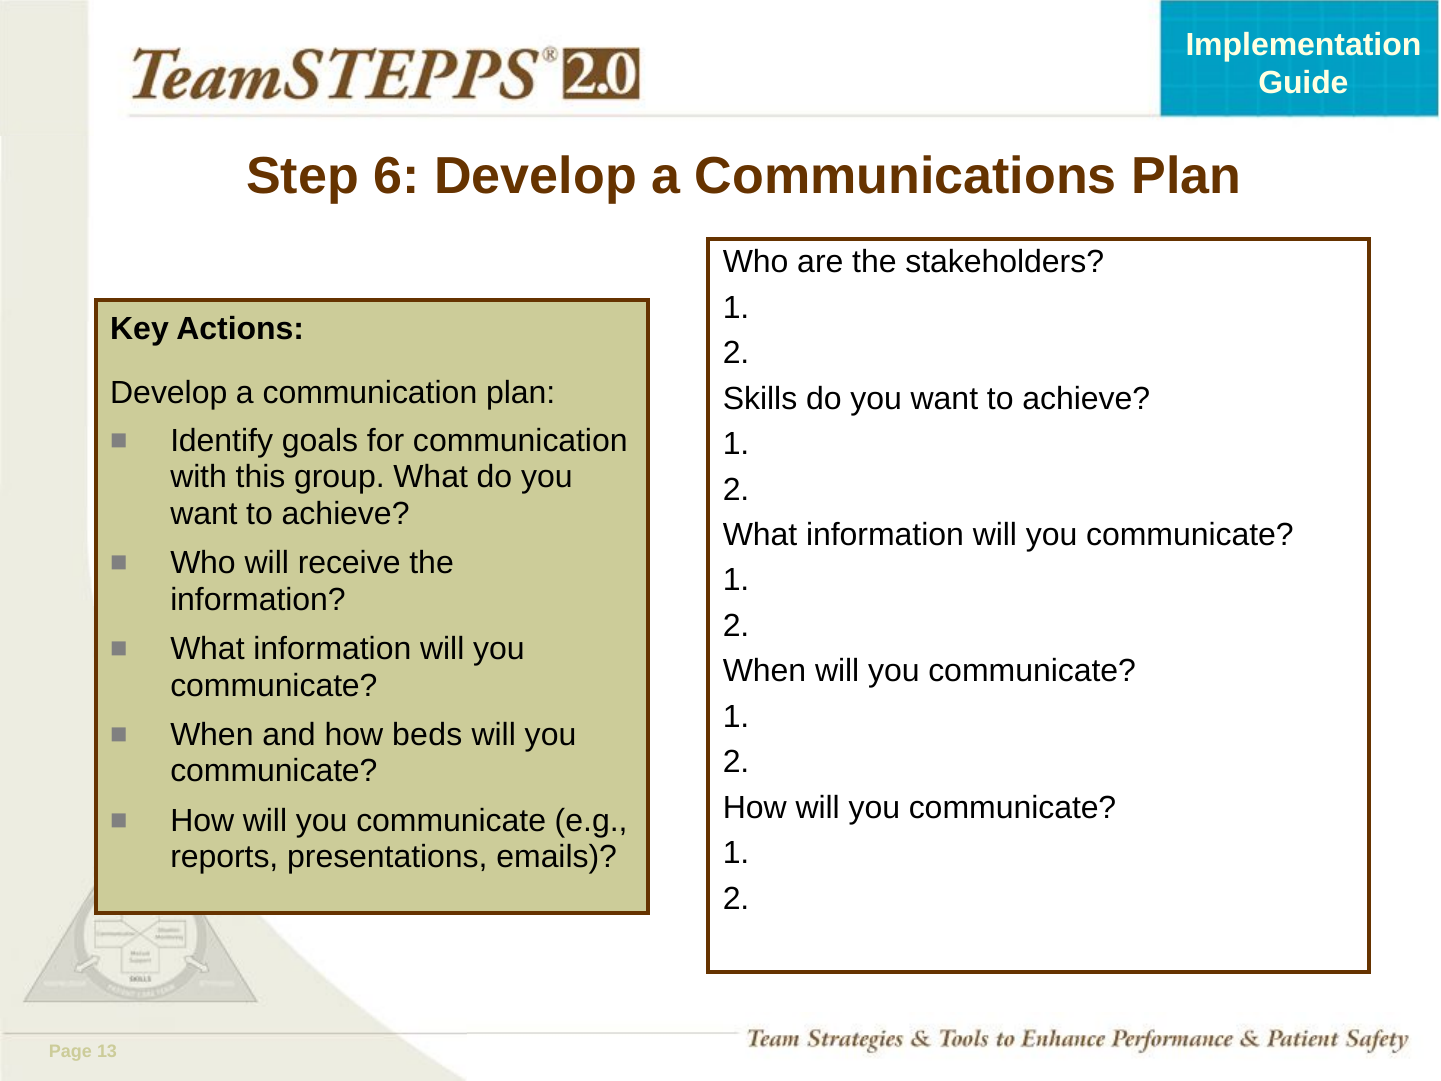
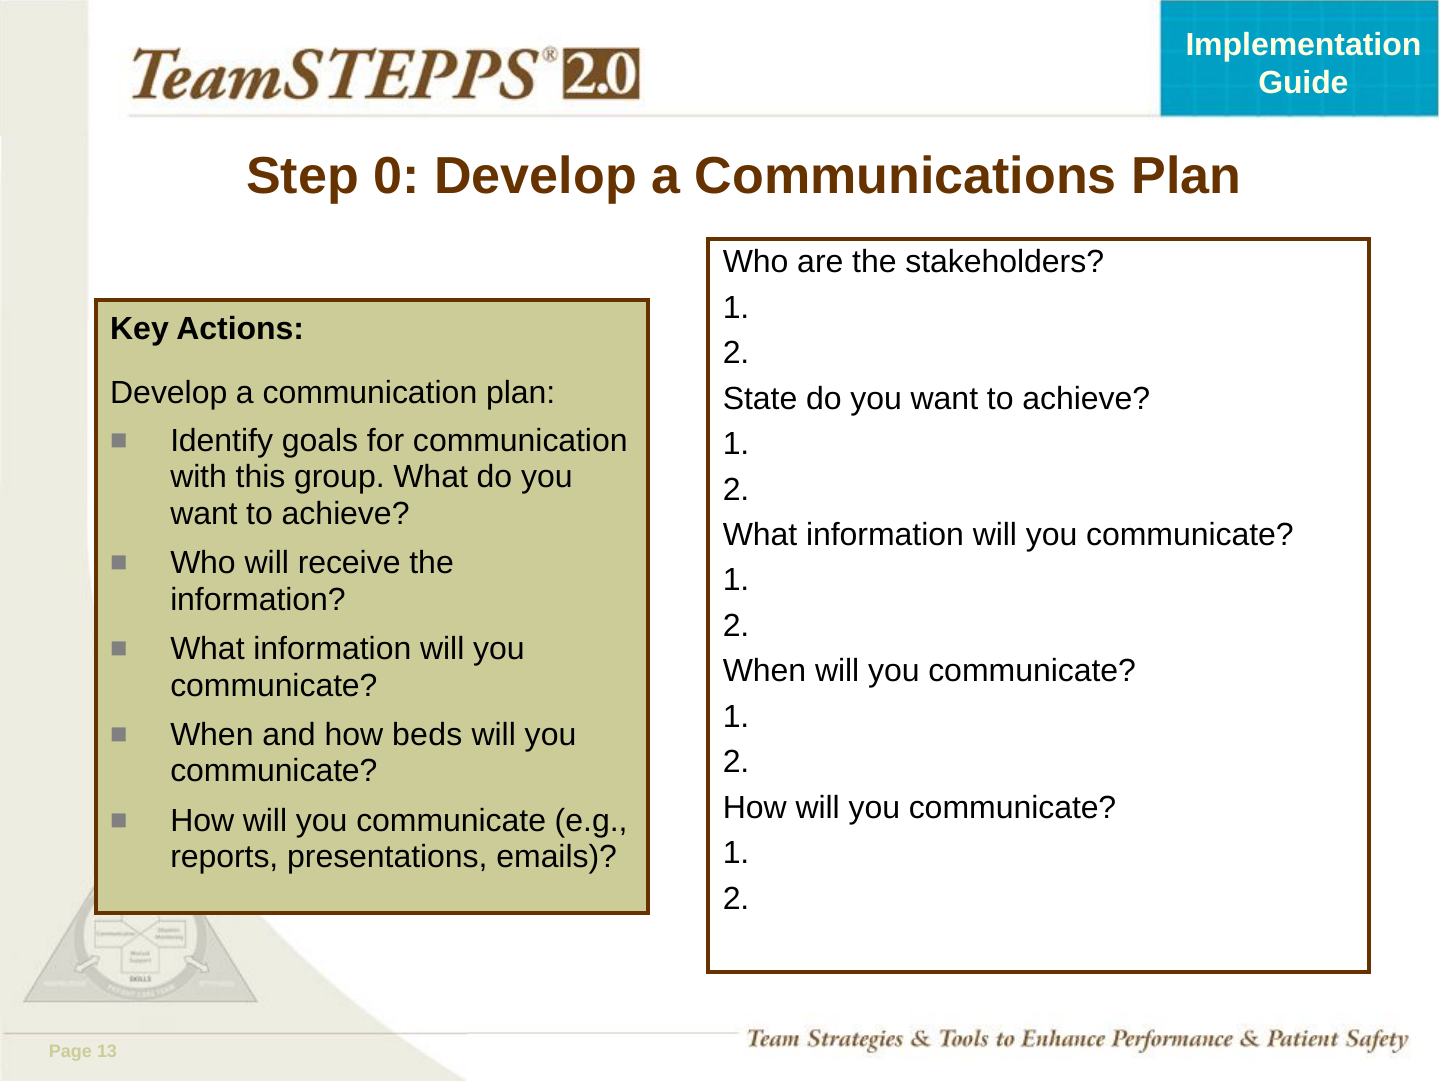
6: 6 -> 0
Skills: Skills -> State
